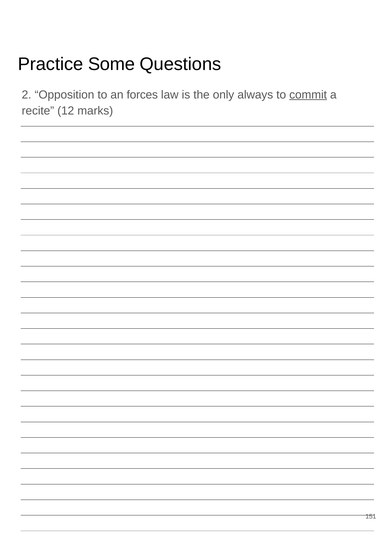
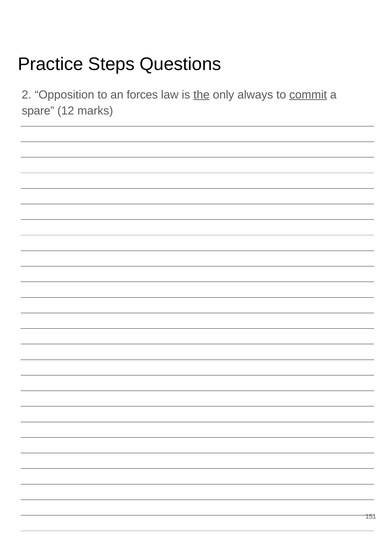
Some: Some -> Steps
the underline: none -> present
recite: recite -> spare
